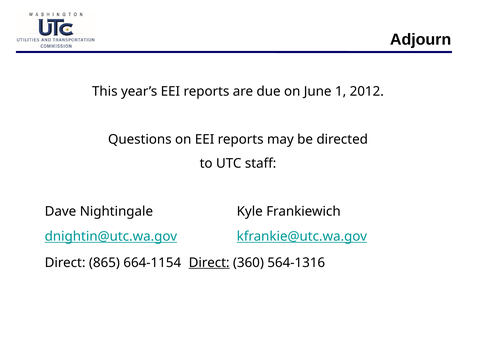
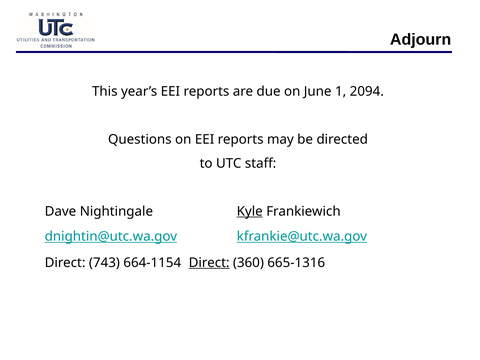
2012: 2012 -> 2094
Kyle underline: none -> present
865: 865 -> 743
564-1316: 564-1316 -> 665-1316
